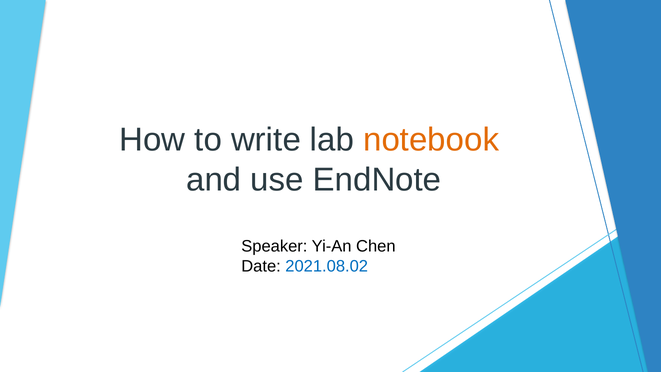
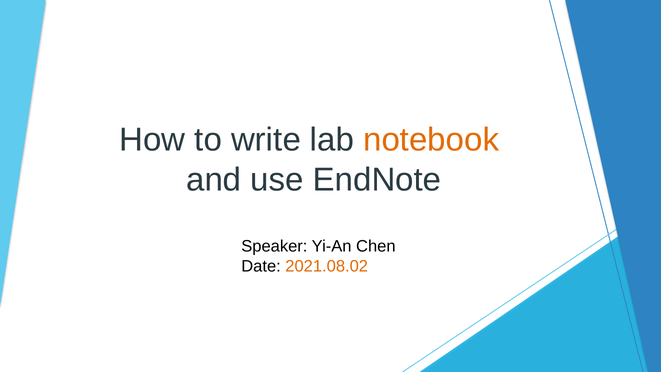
2021.08.02 colour: blue -> orange
